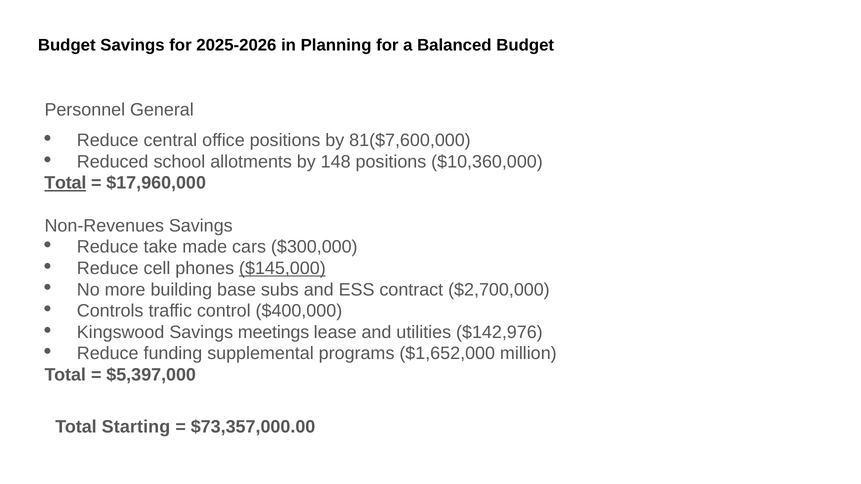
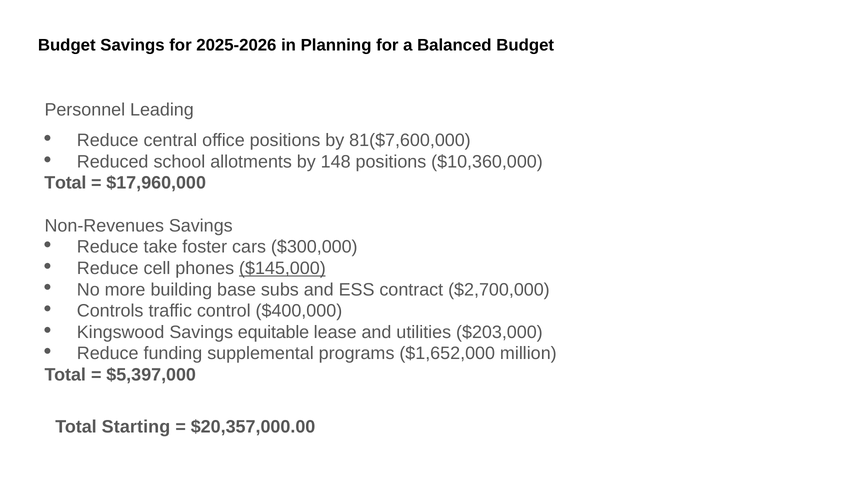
General: General -> Leading
Total at (65, 183) underline: present -> none
made: made -> foster
meetings: meetings -> equitable
$142,976: $142,976 -> $203,000
$73,357,000.00: $73,357,000.00 -> $20,357,000.00
